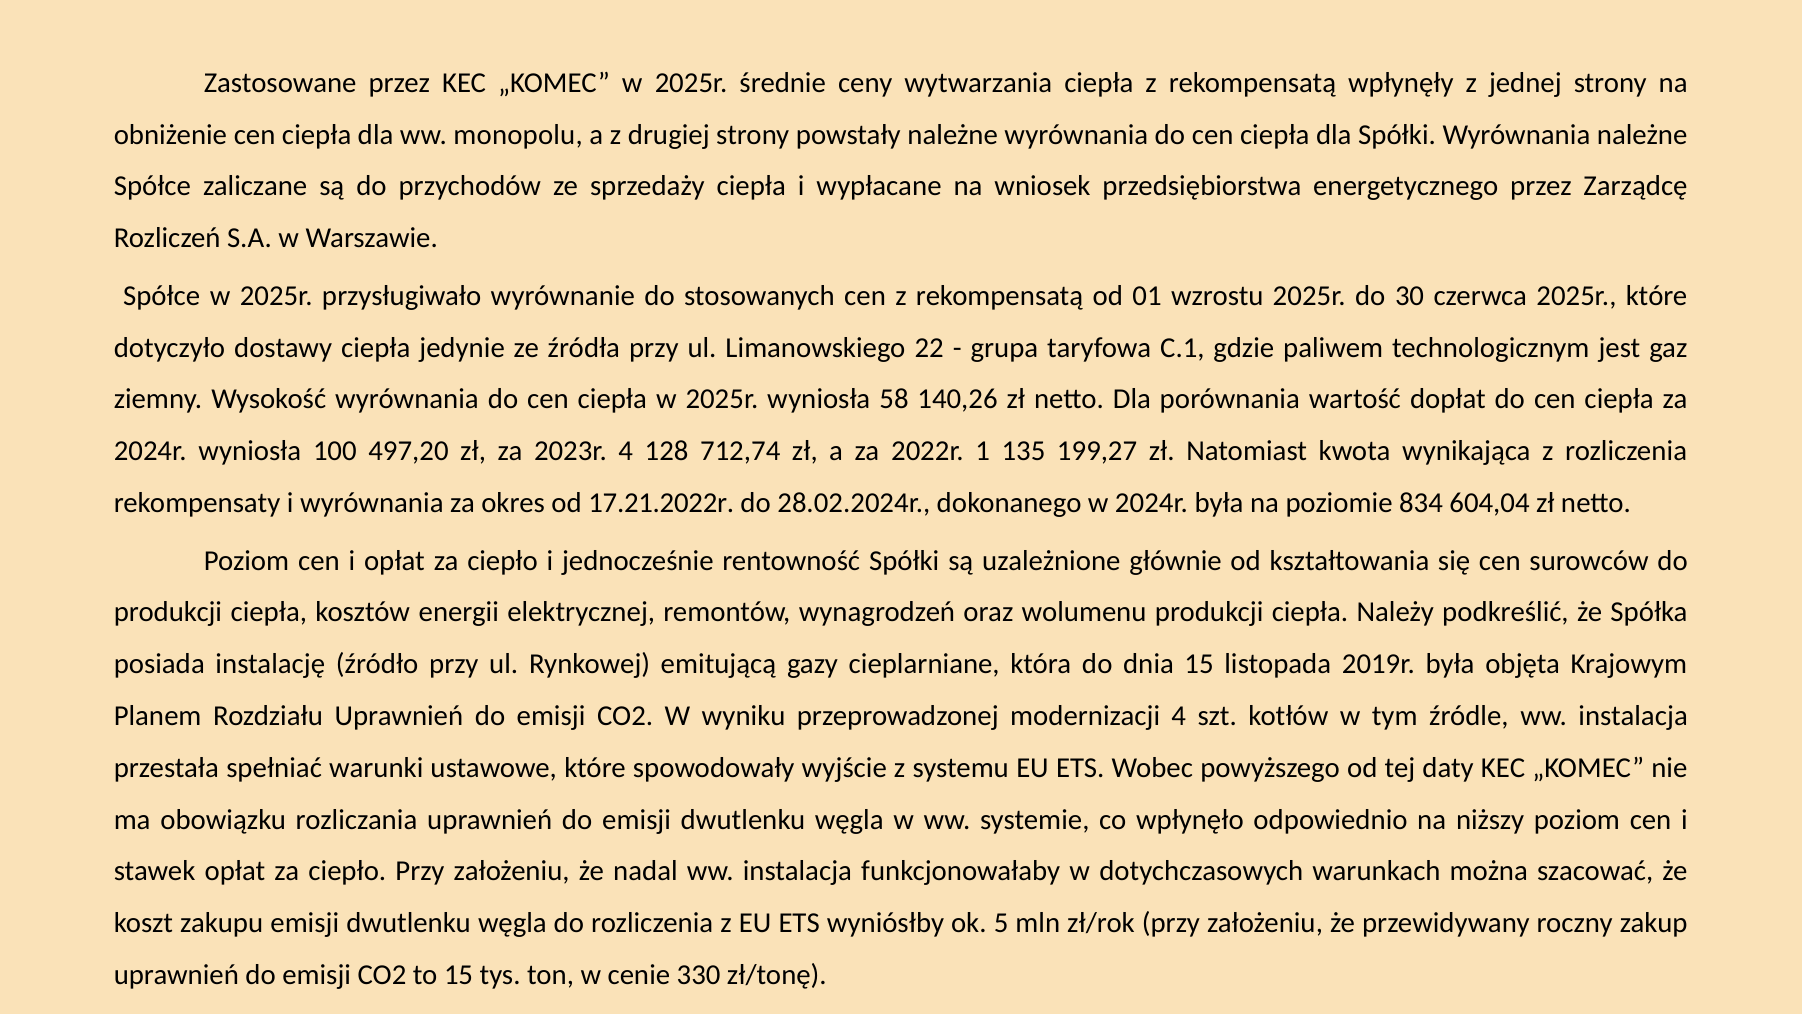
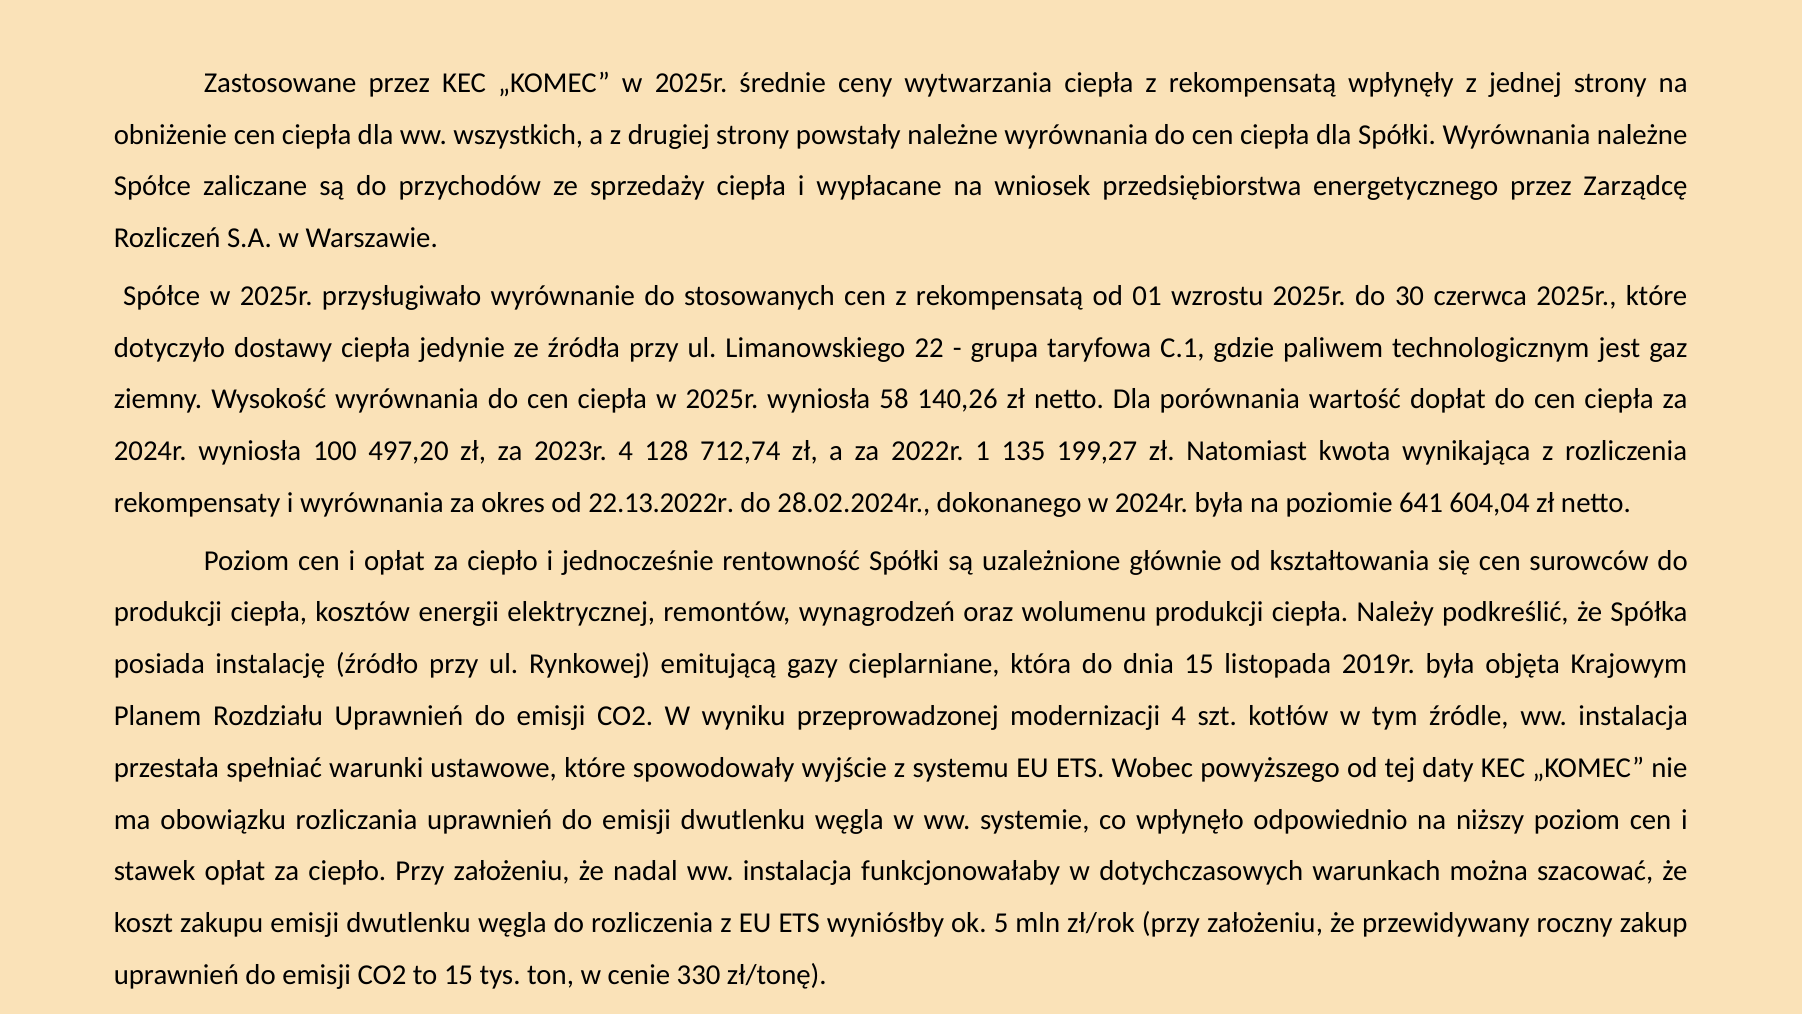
monopolu: monopolu -> wszystkich
17.21.2022r: 17.21.2022r -> 22.13.2022r
834: 834 -> 641
